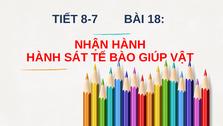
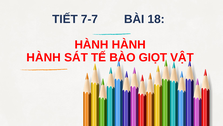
8-7: 8-7 -> 7-7
NHẬN at (91, 45): NHẬN -> HÀNH
GIÚP: GIÚP -> GIỌT
